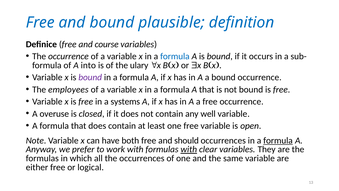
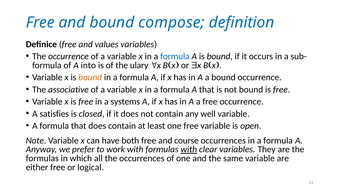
plausible: plausible -> compose
course: course -> values
bound at (90, 77) colour: purple -> orange
employees: employees -> associative
overuse: overuse -> satisfies
should: should -> course
formula at (278, 140) underline: present -> none
